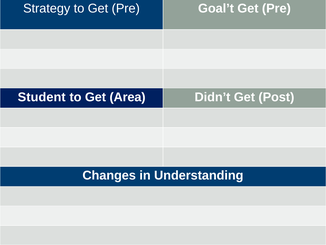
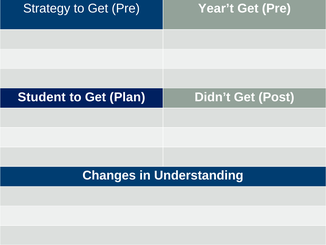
Goal’t: Goal’t -> Year’t
Area: Area -> Plan
